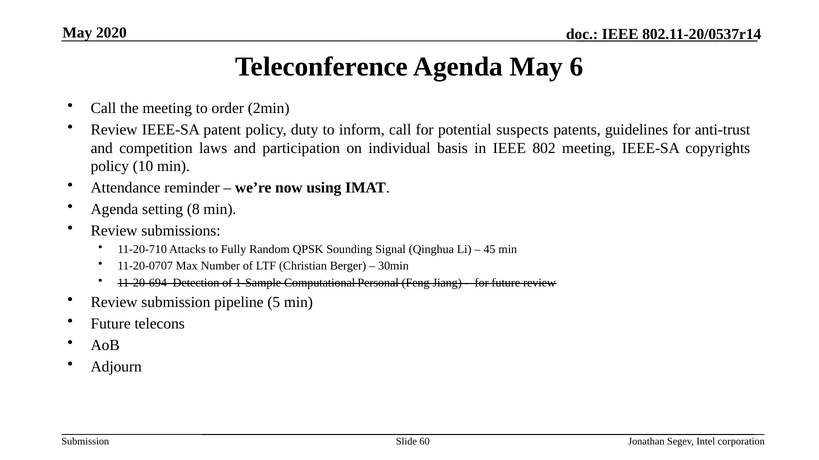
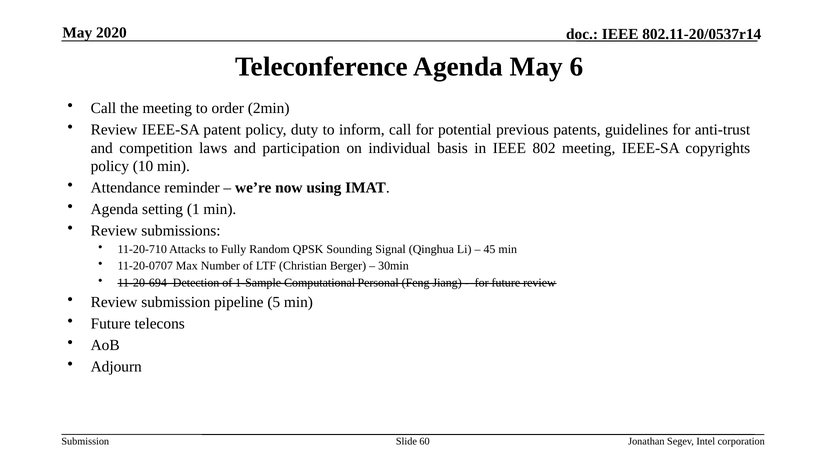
suspects: suspects -> previous
8: 8 -> 1
